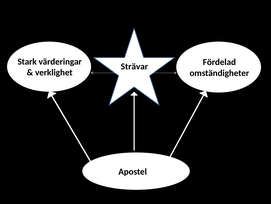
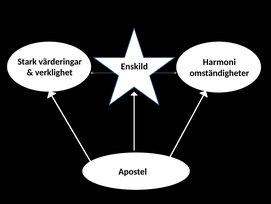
Fördelad: Fördelad -> Harmoni
Strävar: Strävar -> Enskild
